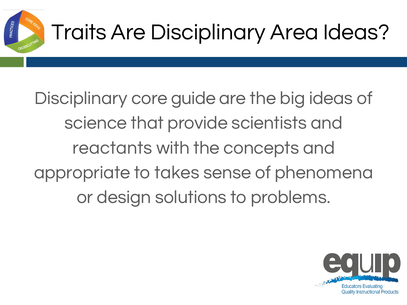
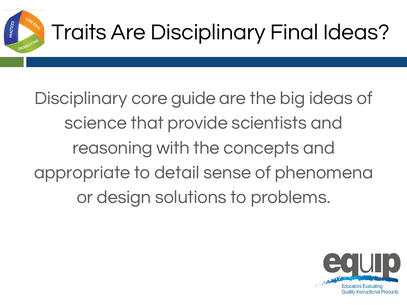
Area: Area -> Final
reactants: reactants -> reasoning
takes: takes -> detail
